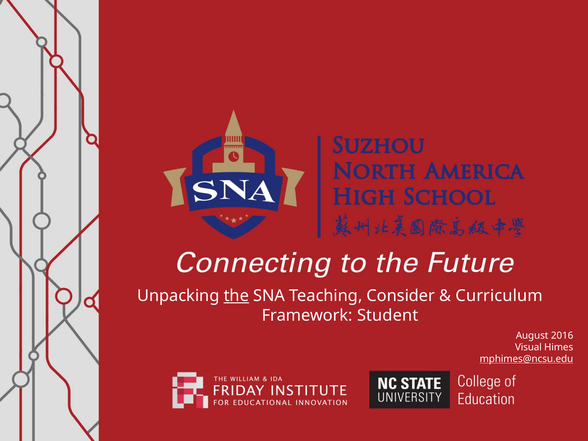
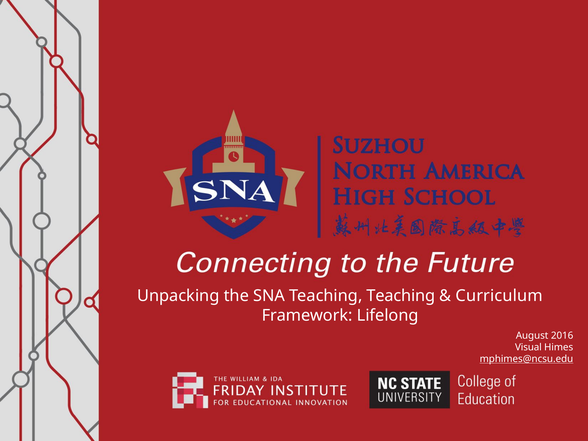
the underline: present -> none
Teaching Consider: Consider -> Teaching
Student: Student -> Lifelong
